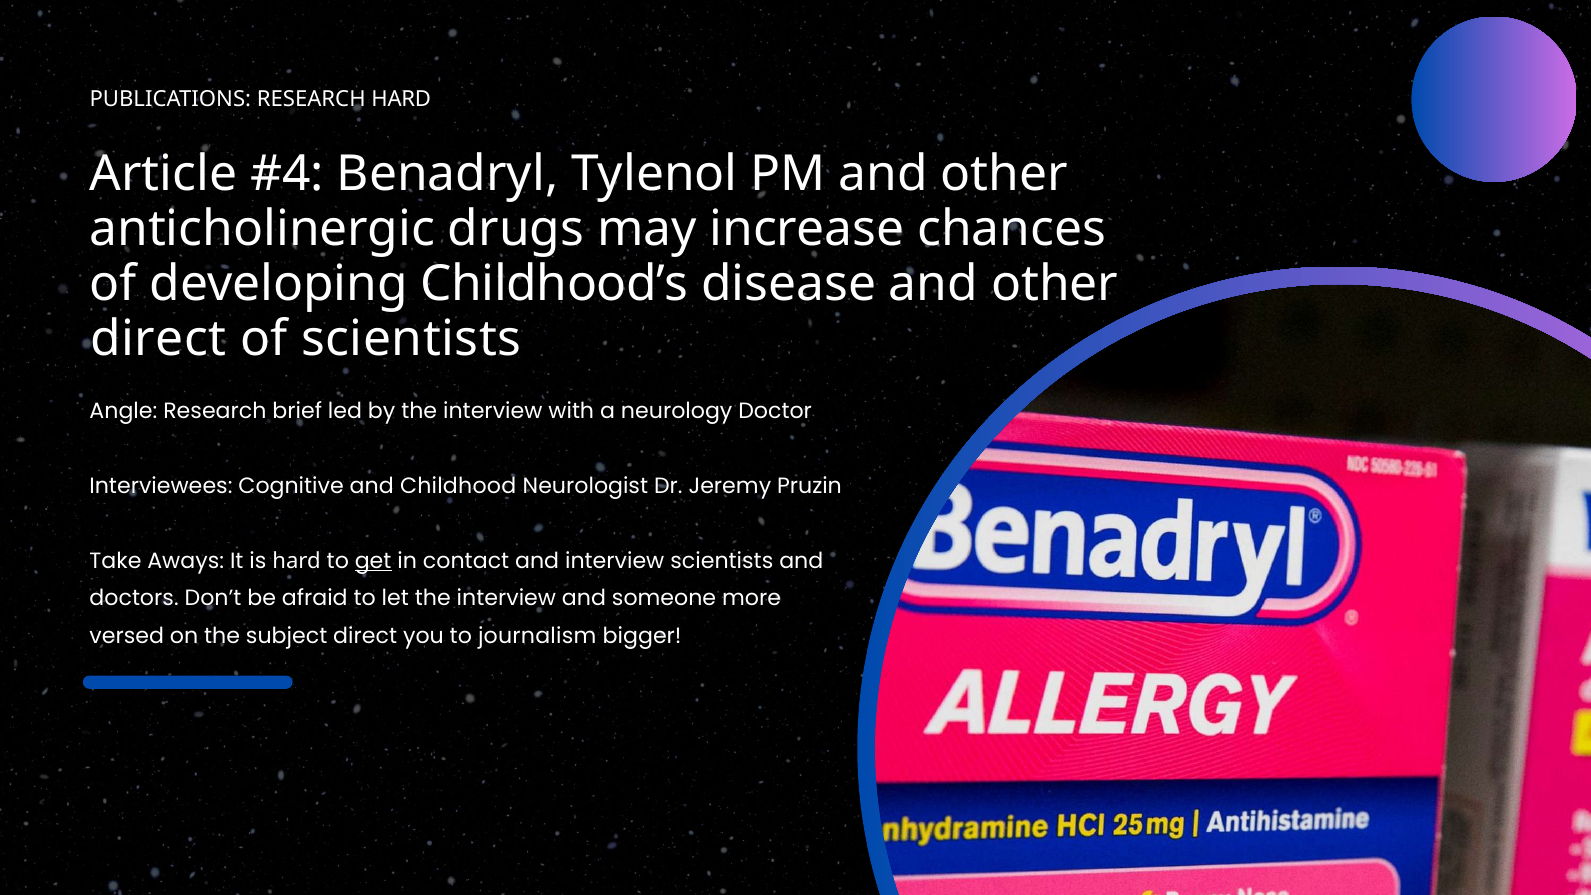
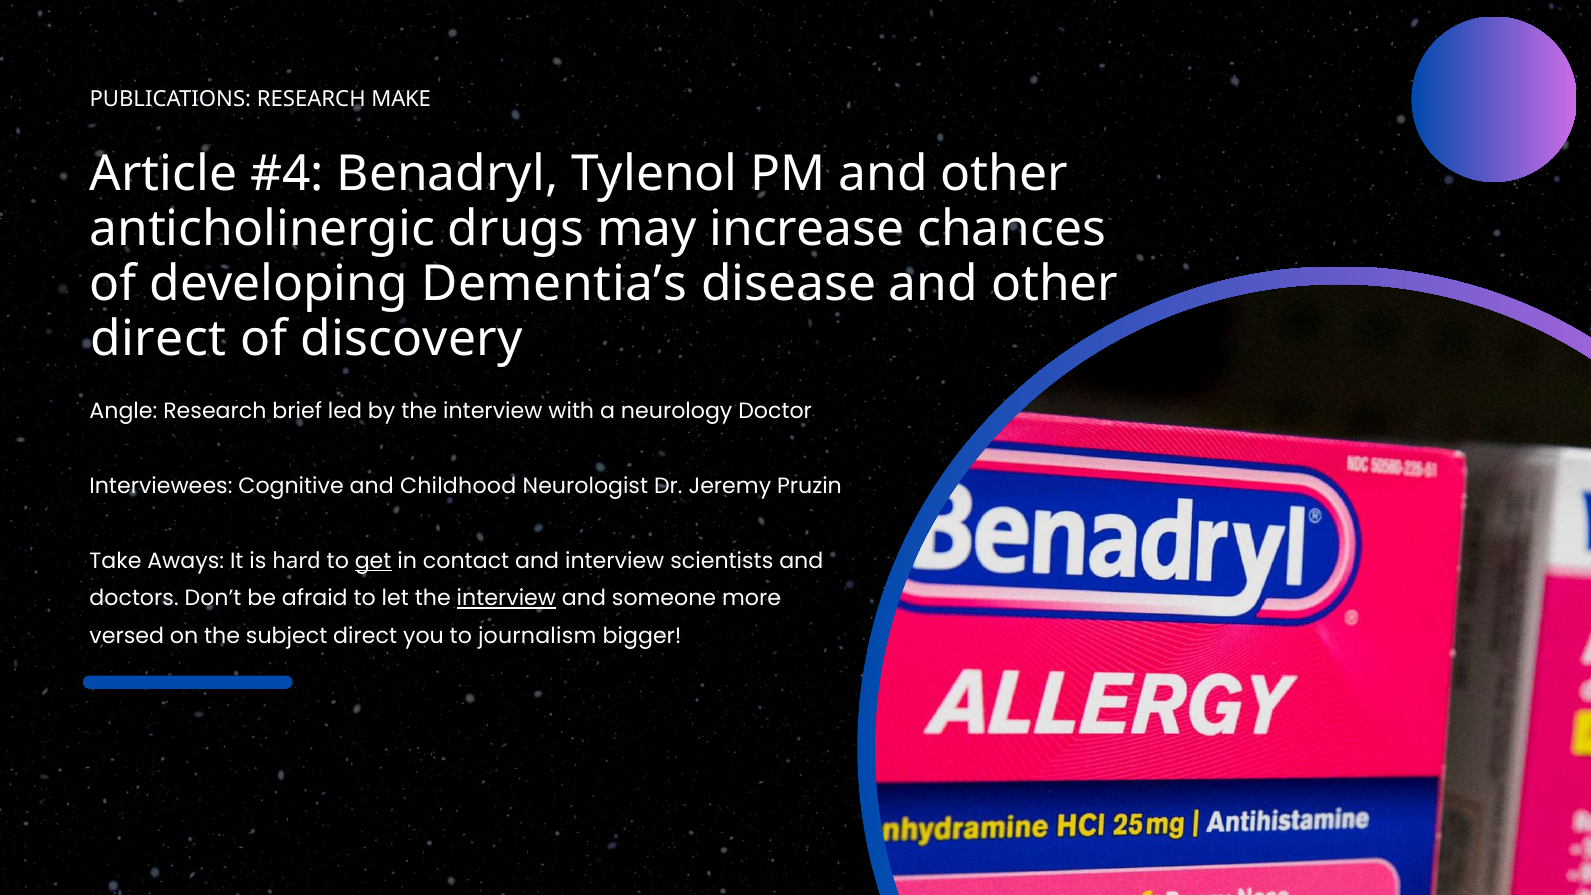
RESEARCH HARD: HARD -> MAKE
Childhood’s: Childhood’s -> Dementia’s
of scientists: scientists -> discovery
interview at (506, 599) underline: none -> present
